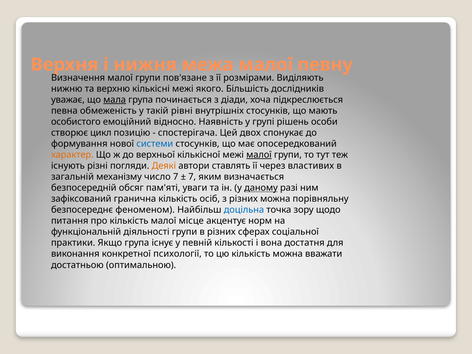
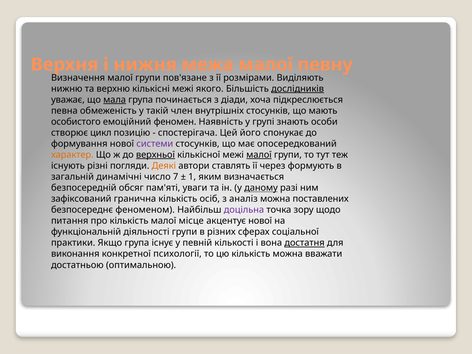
дослідників underline: none -> present
рівні: рівні -> член
відносно: відносно -> феномен
рішень: рішень -> знають
двох: двох -> його
системи colour: blue -> purple
верхньої underline: none -> present
властивих: властивих -> формують
механізму: механізму -> динамічні
7 at (192, 177): 7 -> 1
з різних: різних -> аналіз
порівняльну: порівняльну -> поставлених
доцільна colour: blue -> purple
акцентує норм: норм -> нової
достатня underline: none -> present
